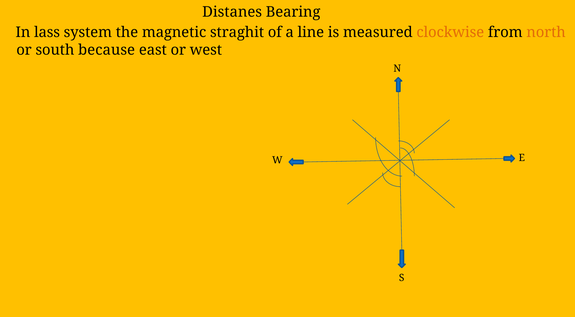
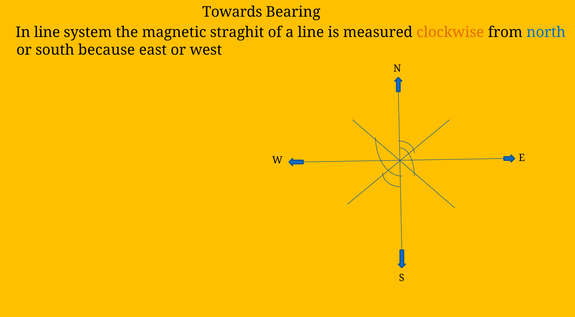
Distanes: Distanes -> Towards
In lass: lass -> line
north colour: orange -> blue
